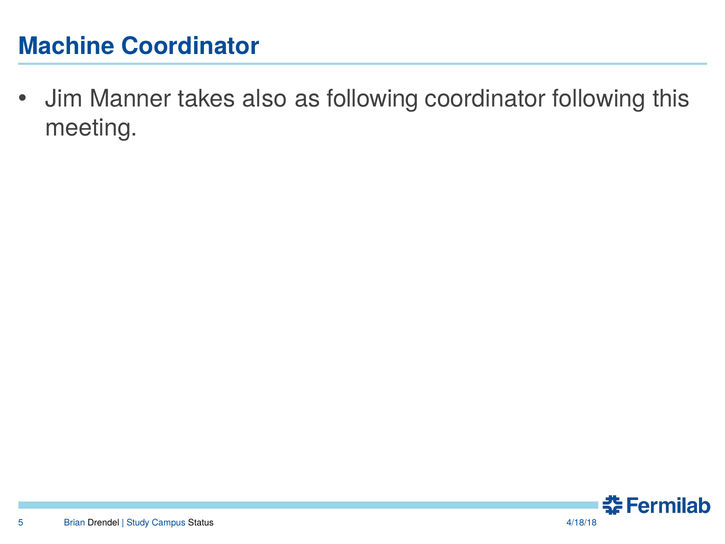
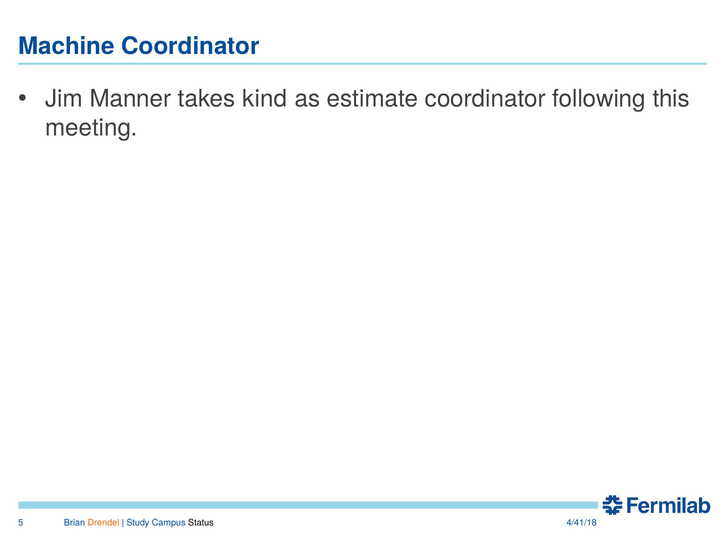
also: also -> kind
as following: following -> estimate
Drendel colour: black -> orange
4/18/18: 4/18/18 -> 4/41/18
